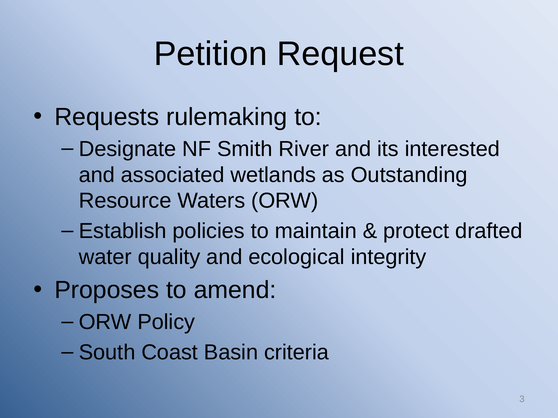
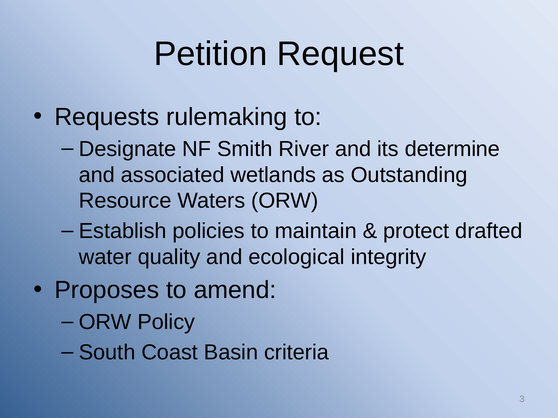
interested: interested -> determine
